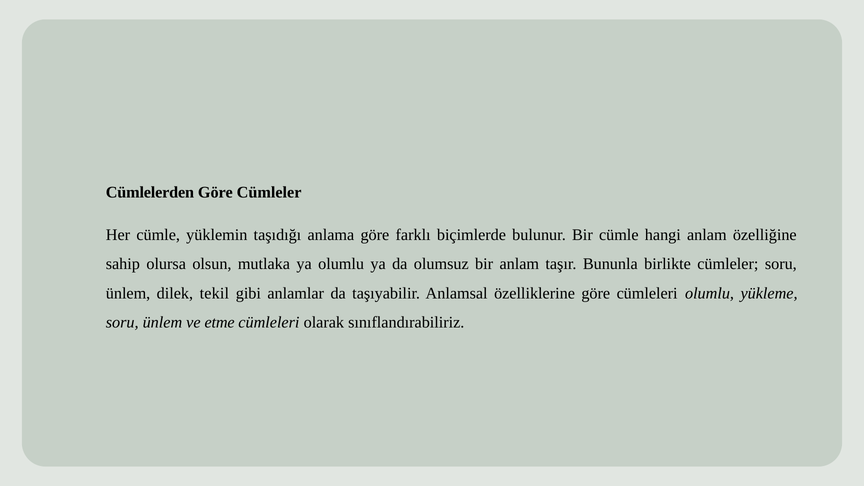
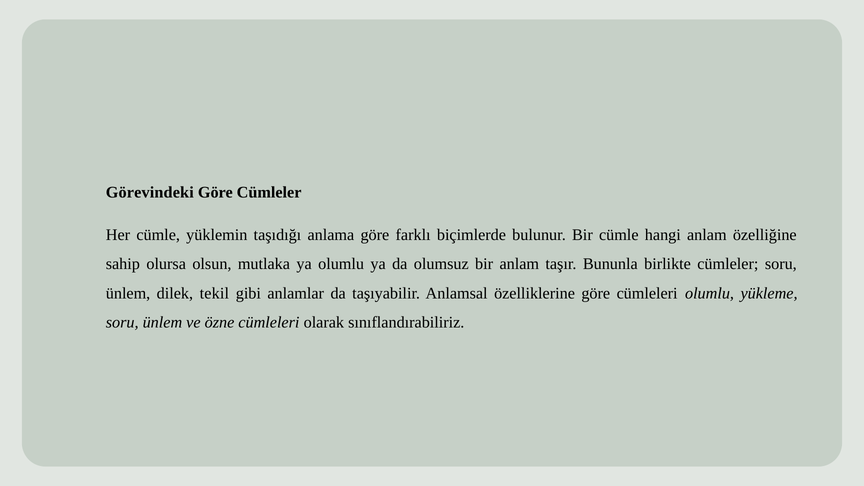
Cümlelerden: Cümlelerden -> Görevindeki
etme: etme -> özne
